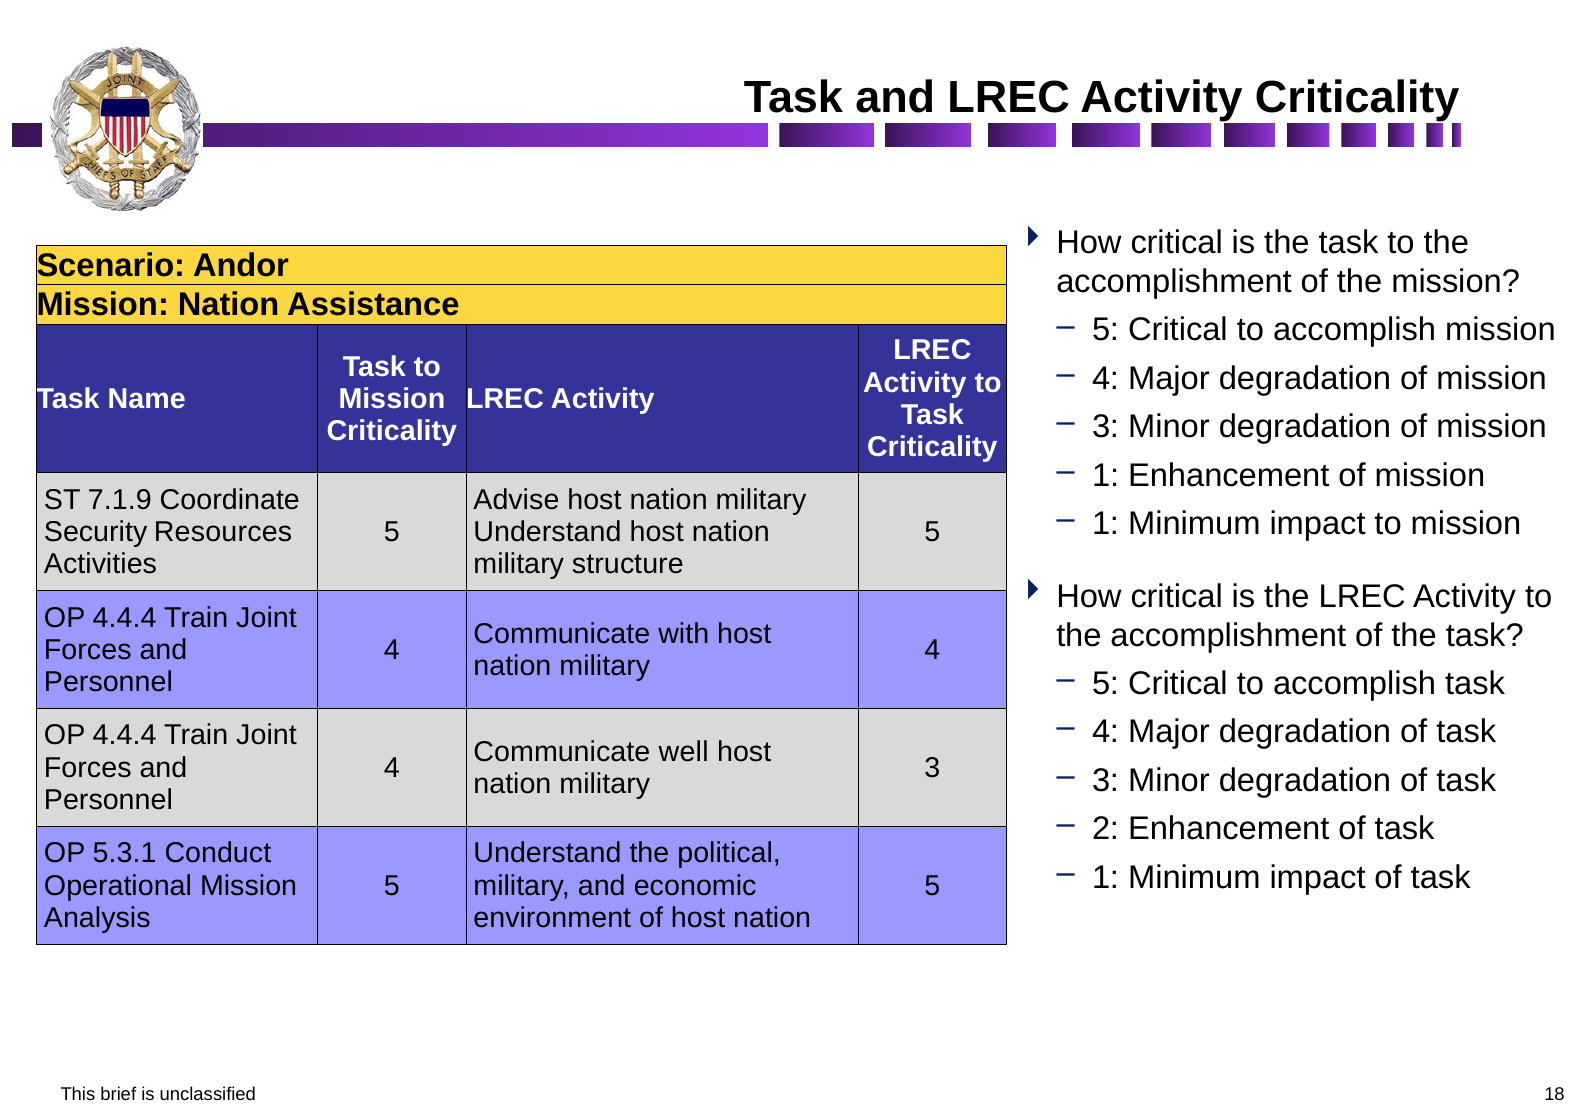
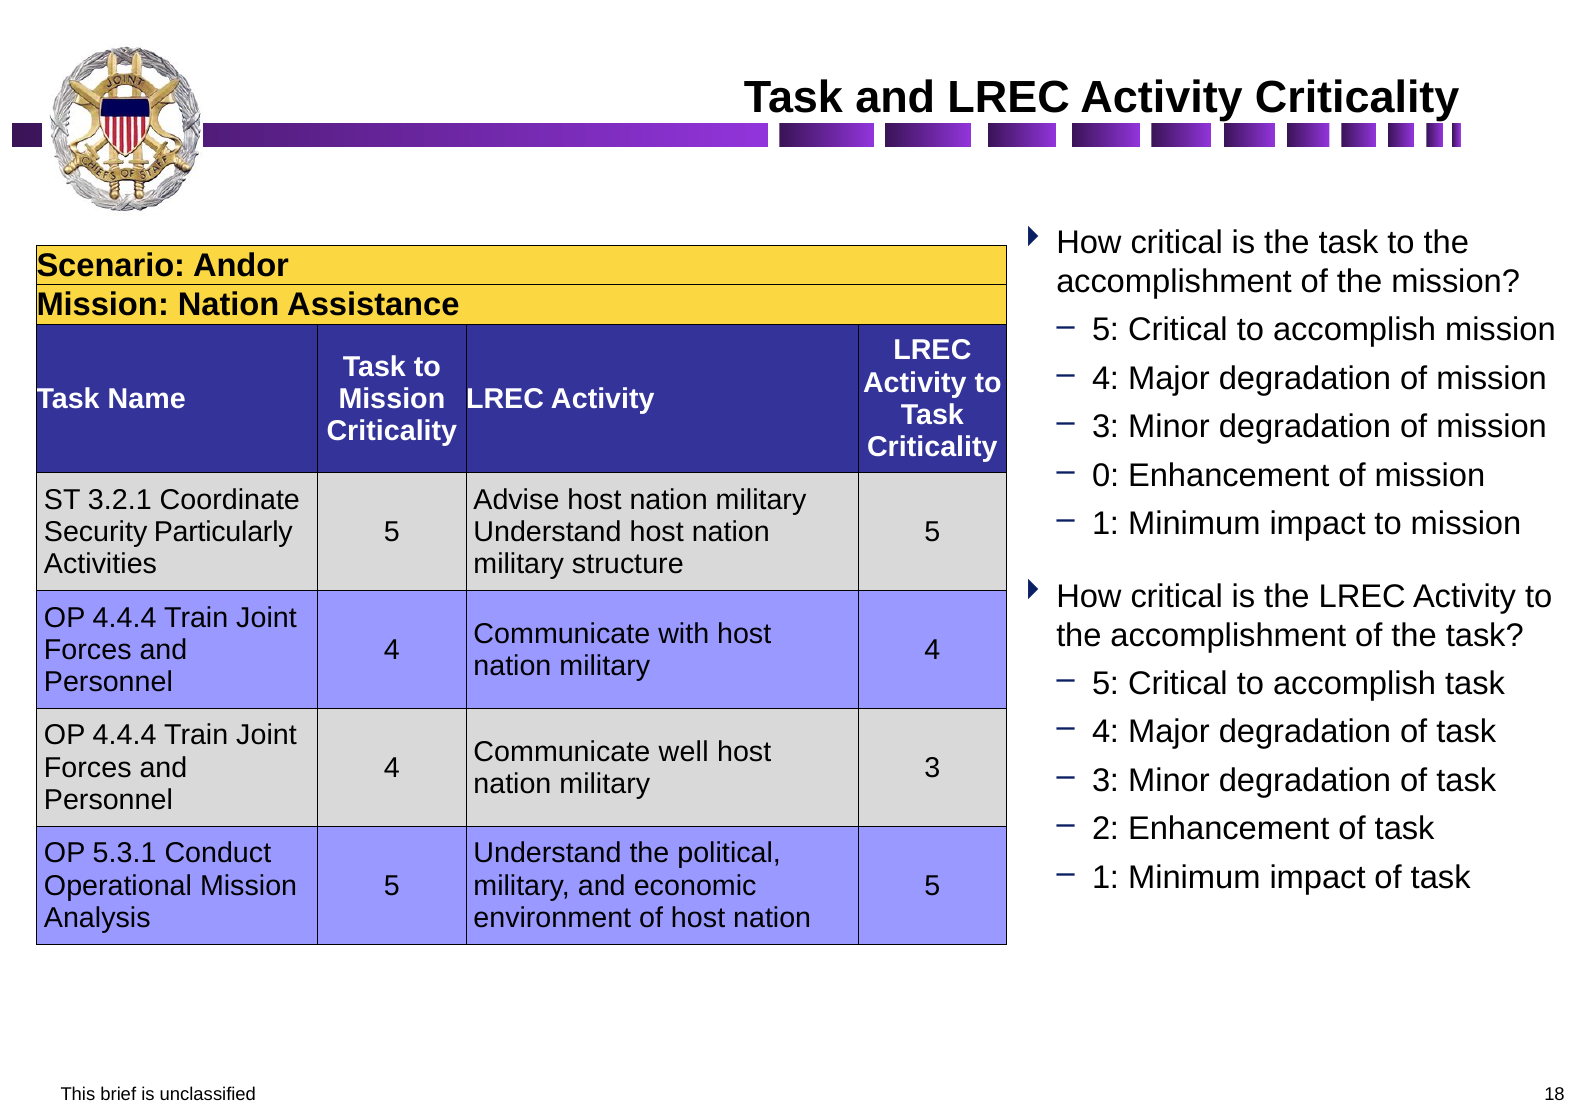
1 at (1106, 475): 1 -> 0
7.1.9: 7.1.9 -> 3.2.1
Resources: Resources -> Particularly
